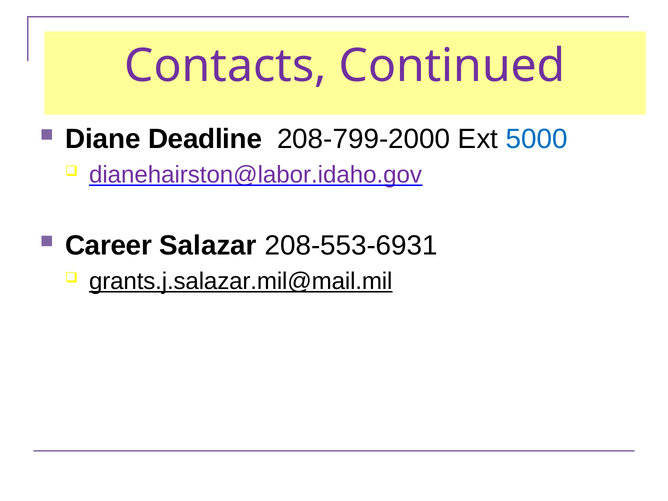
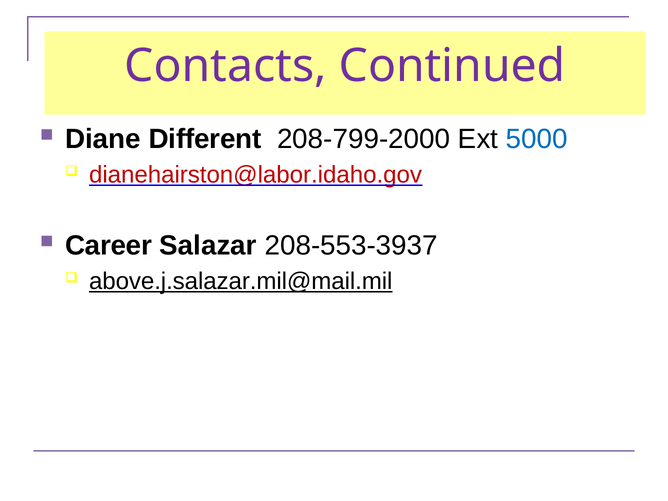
Deadline: Deadline -> Different
dianehairston@labor.idaho.gov colour: purple -> red
208-553-6931: 208-553-6931 -> 208-553-3937
grants.j.salazar.mil@mail.mil: grants.j.salazar.mil@mail.mil -> above.j.salazar.mil@mail.mil
